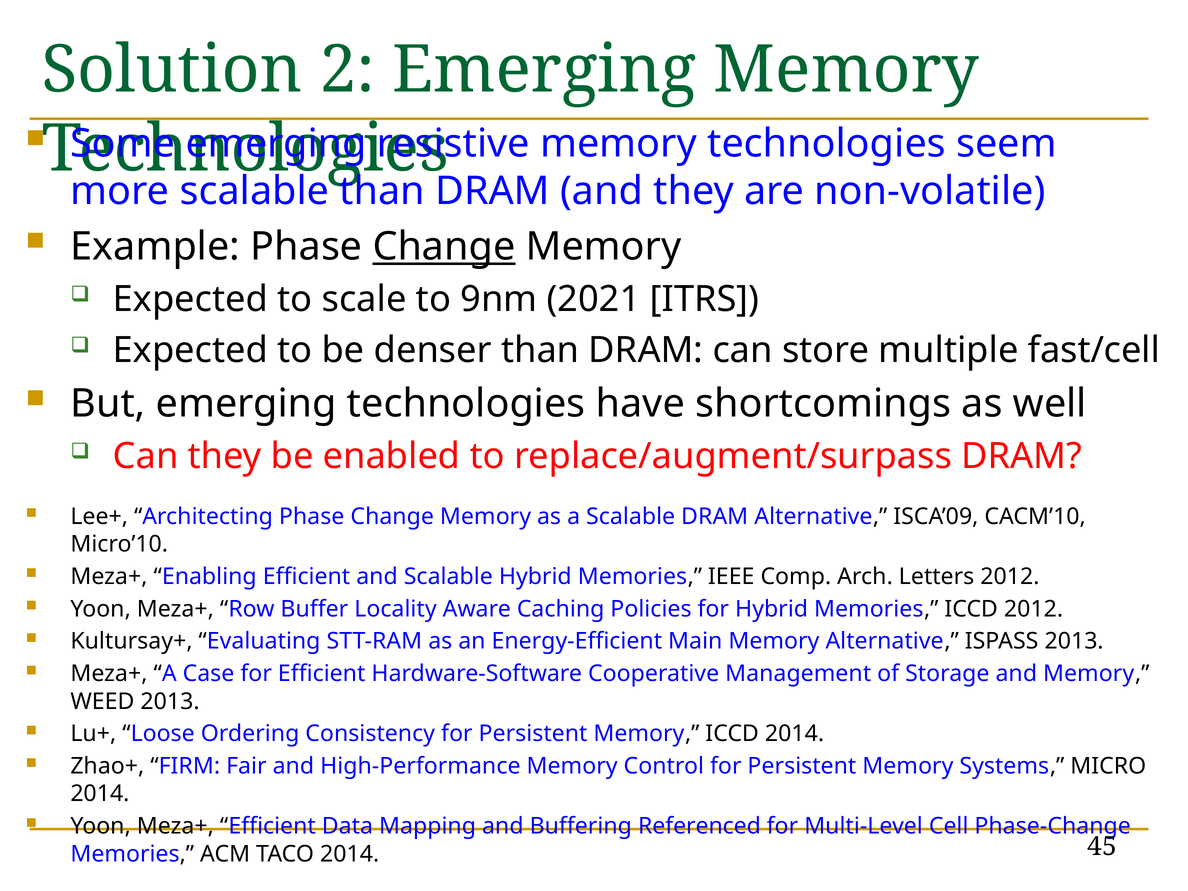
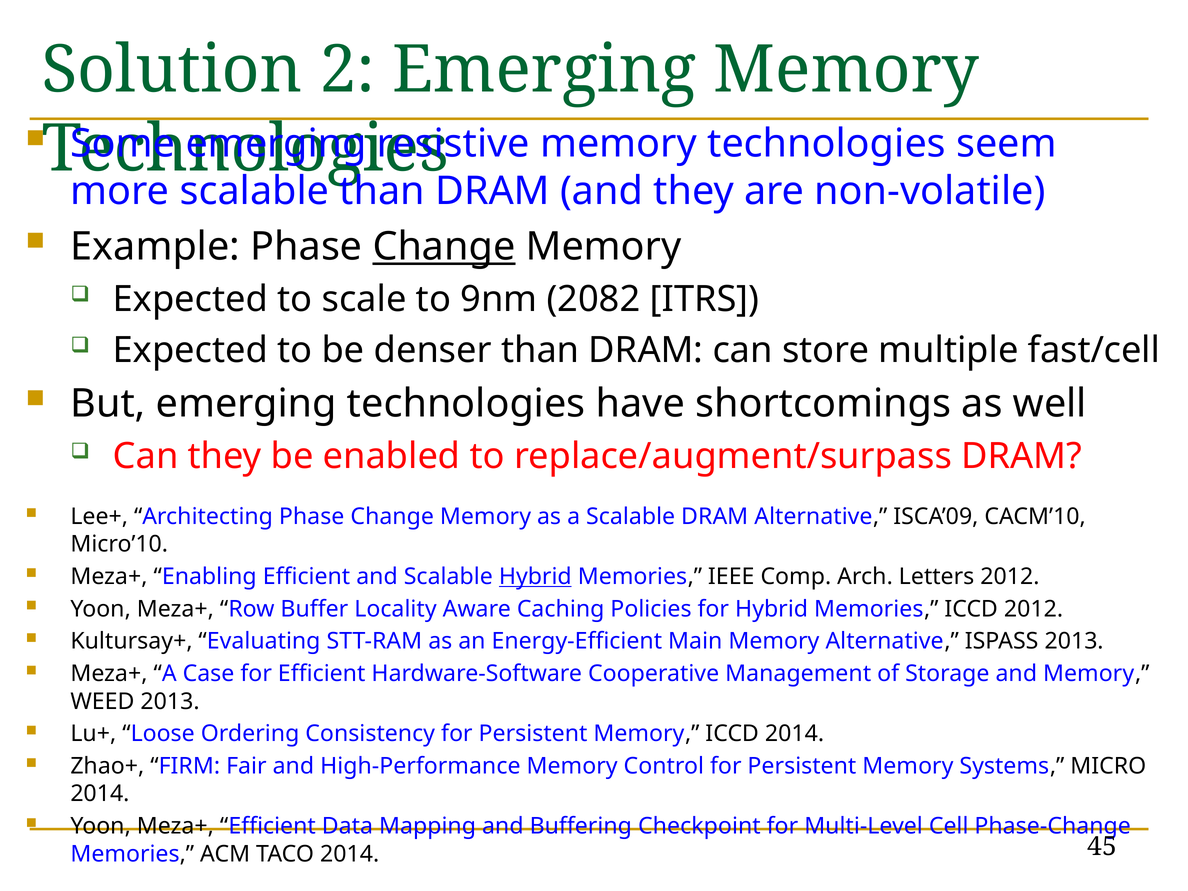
2021: 2021 -> 2082
Hybrid at (535, 577) underline: none -> present
Referenced: Referenced -> Checkpoint
